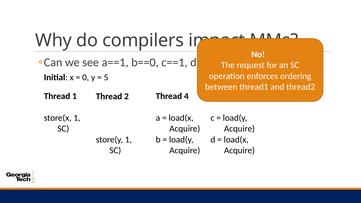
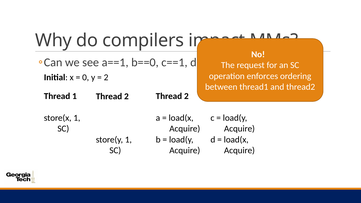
5 at (106, 78): 5 -> 2
4 at (186, 96): 4 -> 2
